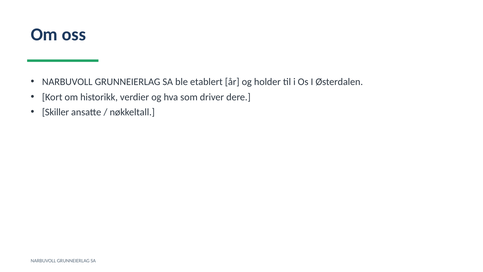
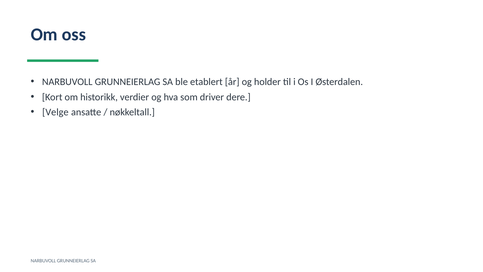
Skiller: Skiller -> Velge
